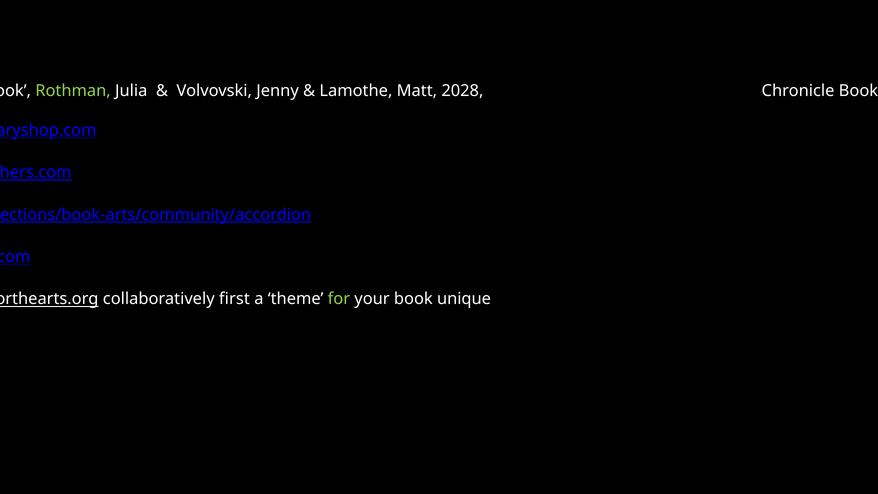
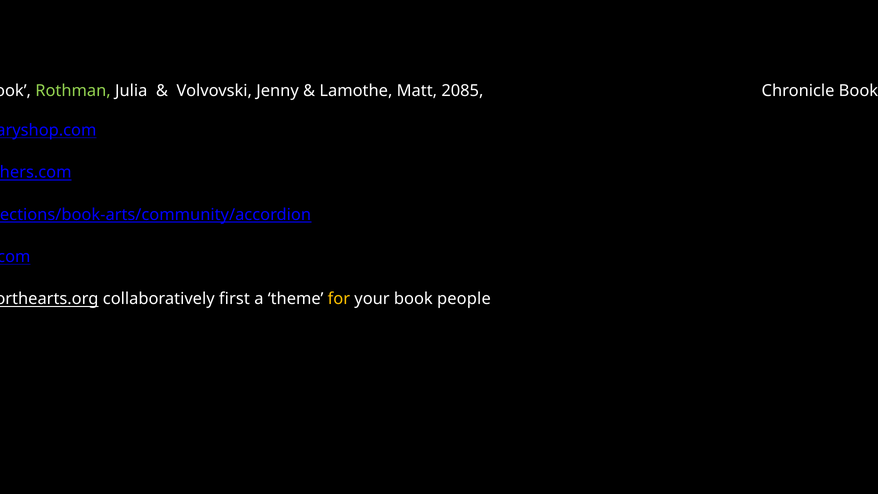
2028: 2028 -> 2085
for colour: light green -> yellow
unique: unique -> people
